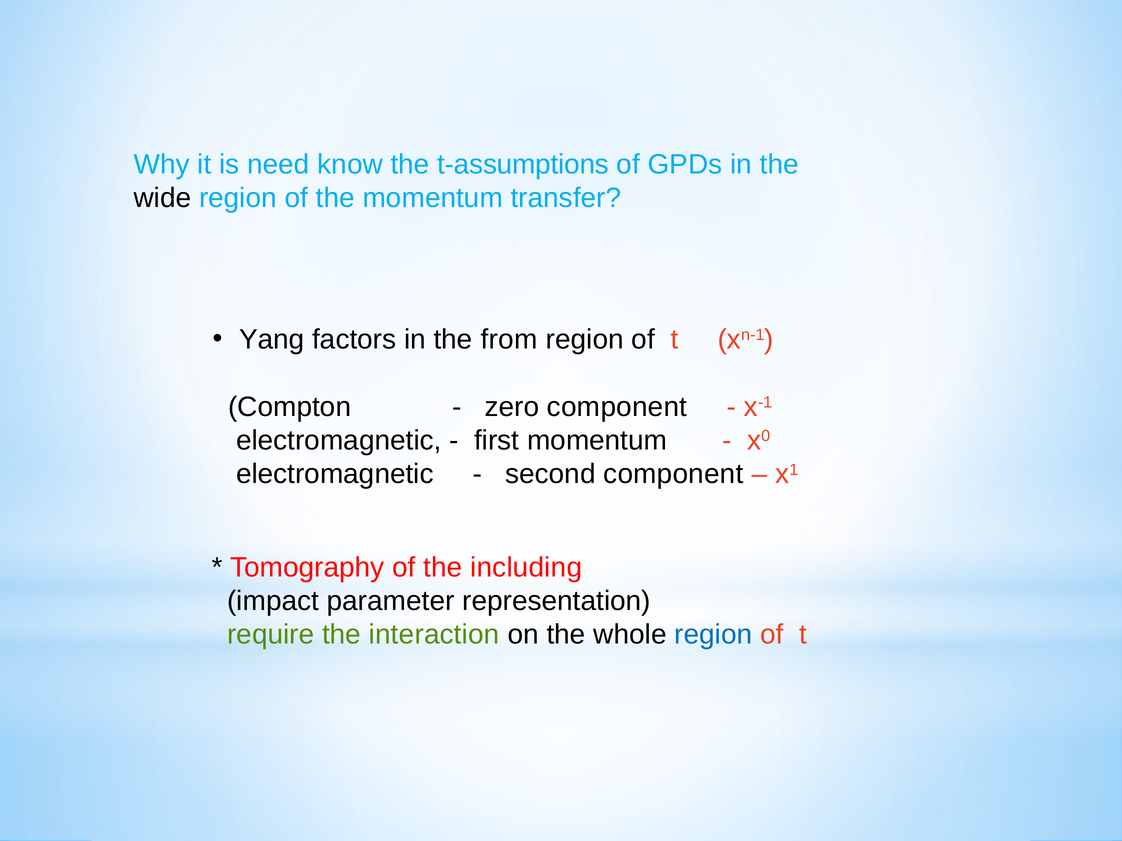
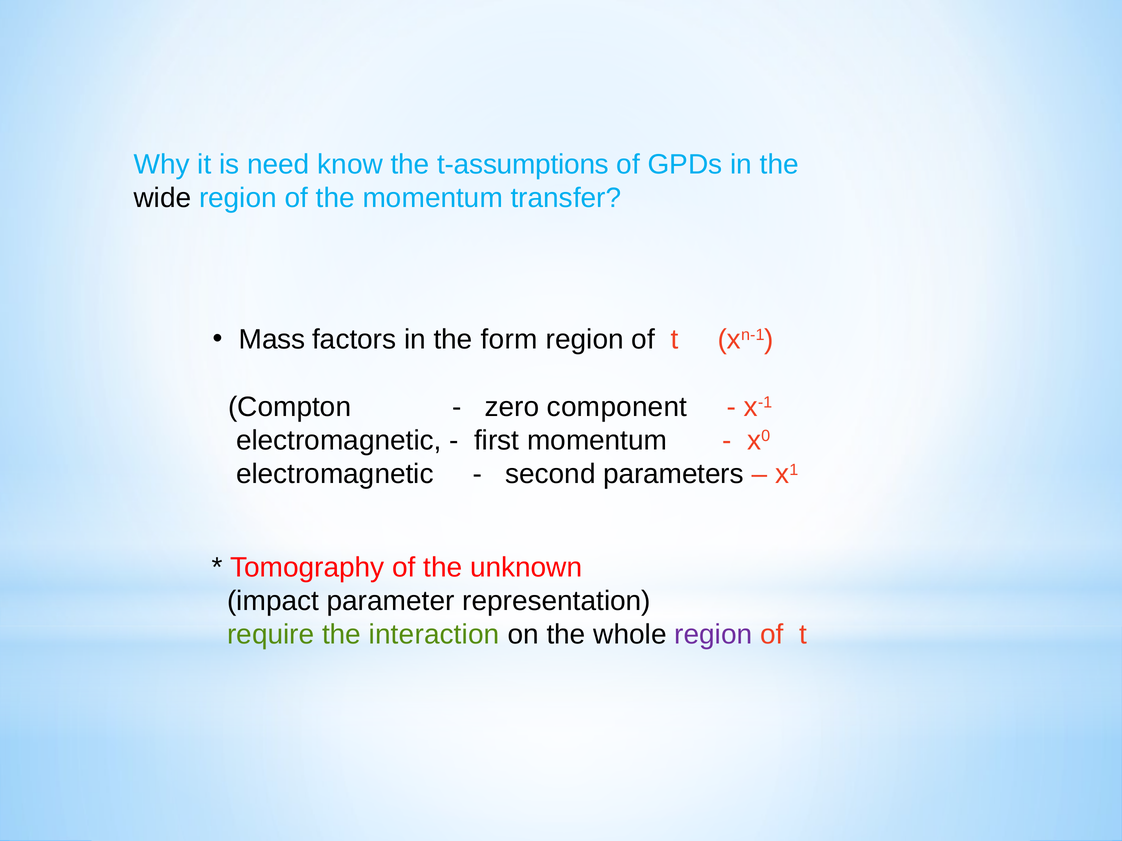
Yang: Yang -> Mass
from: from -> form
second component: component -> parameters
including: including -> unknown
region at (713, 635) colour: blue -> purple
